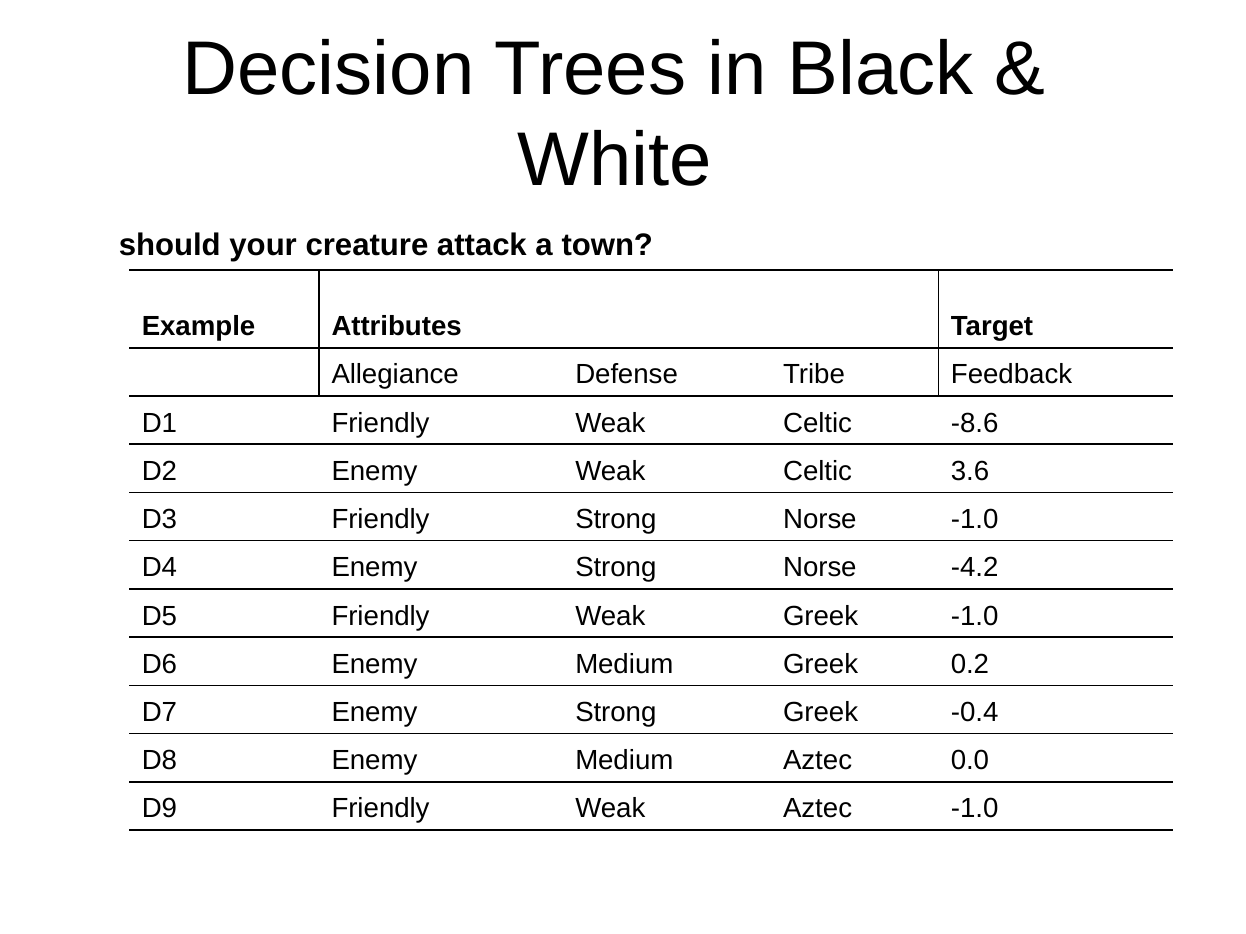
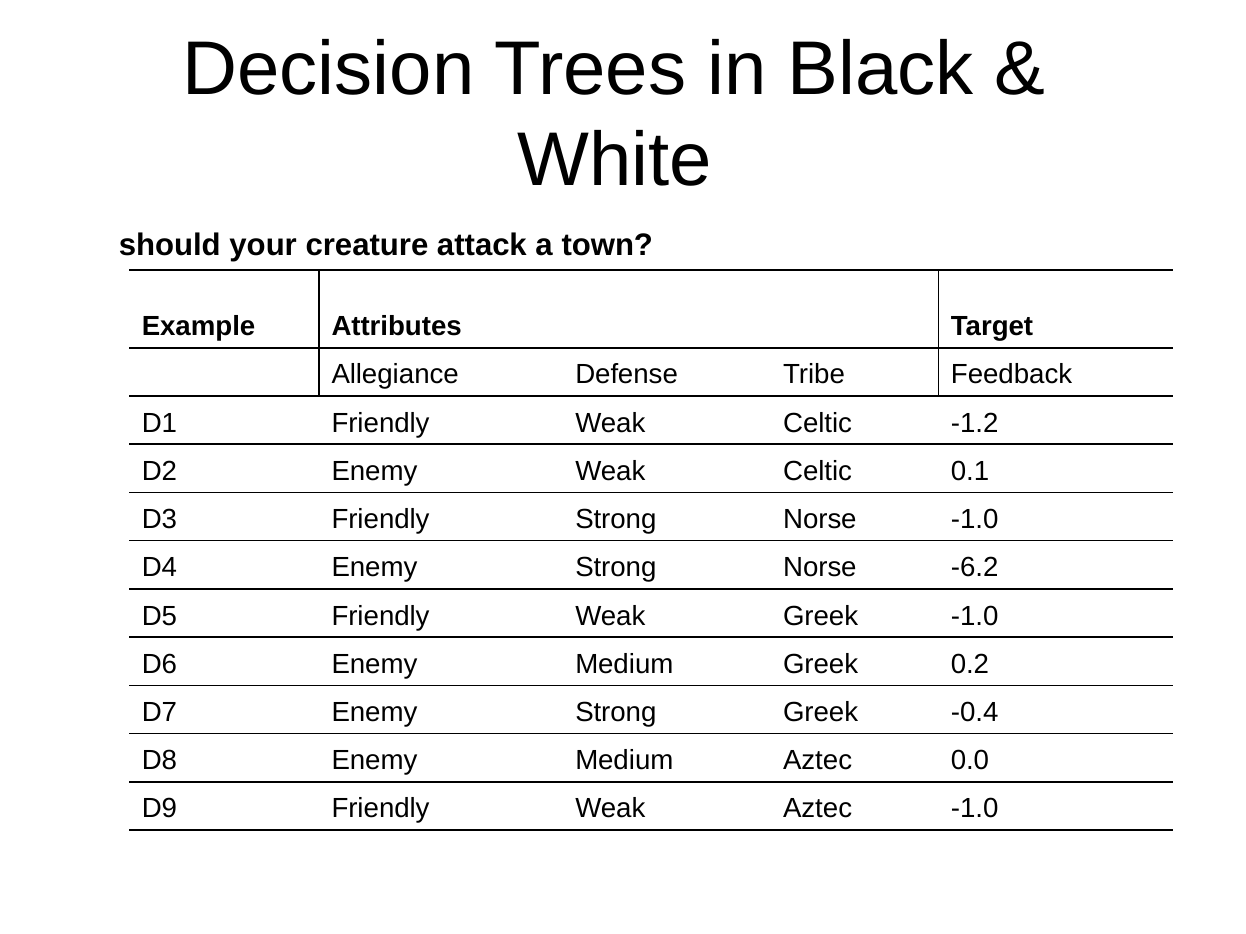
-8.6: -8.6 -> -1.2
3.6: 3.6 -> 0.1
-4.2: -4.2 -> -6.2
